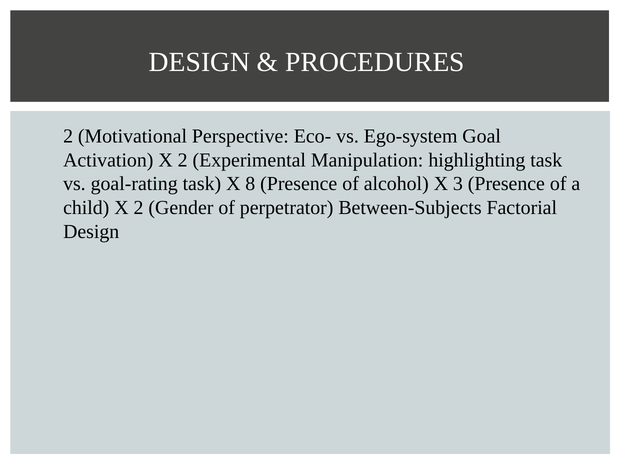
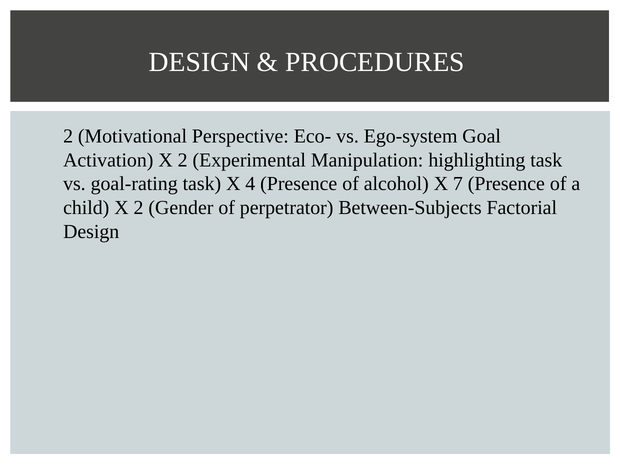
8: 8 -> 4
3: 3 -> 7
